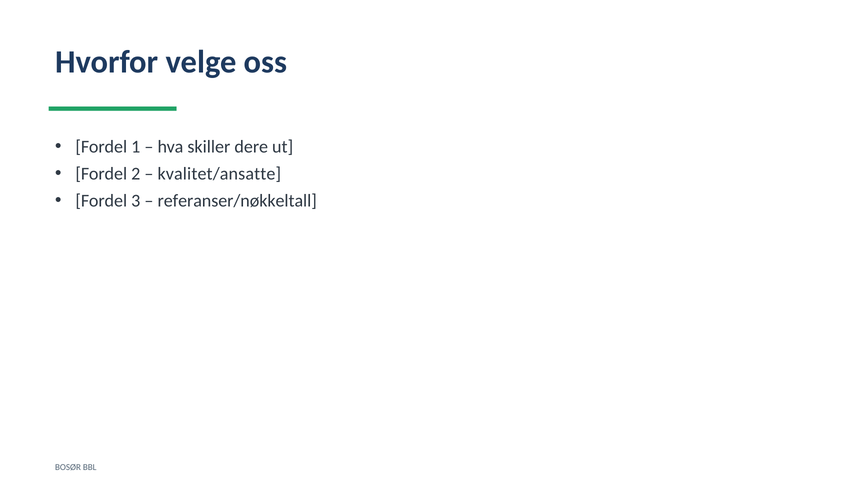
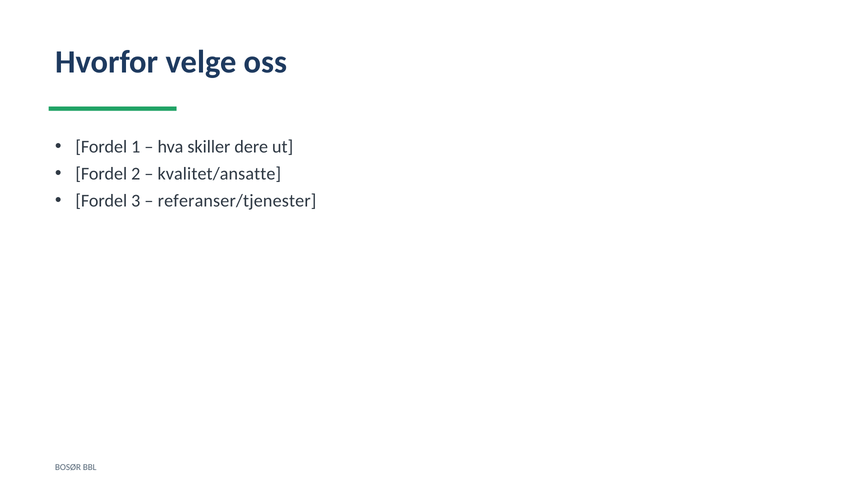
referanser/nøkkeltall: referanser/nøkkeltall -> referanser/tjenester
